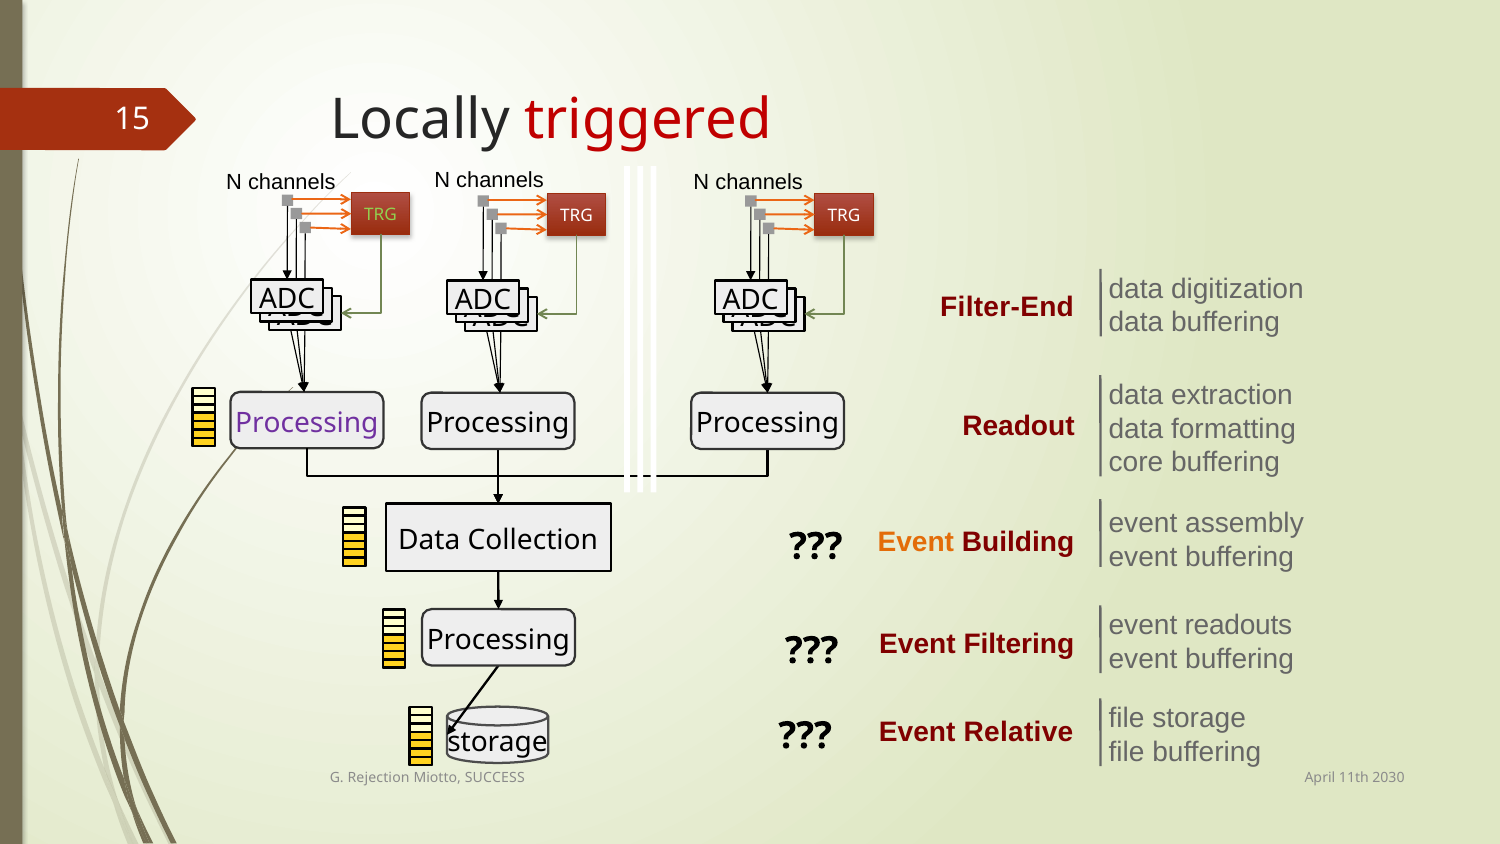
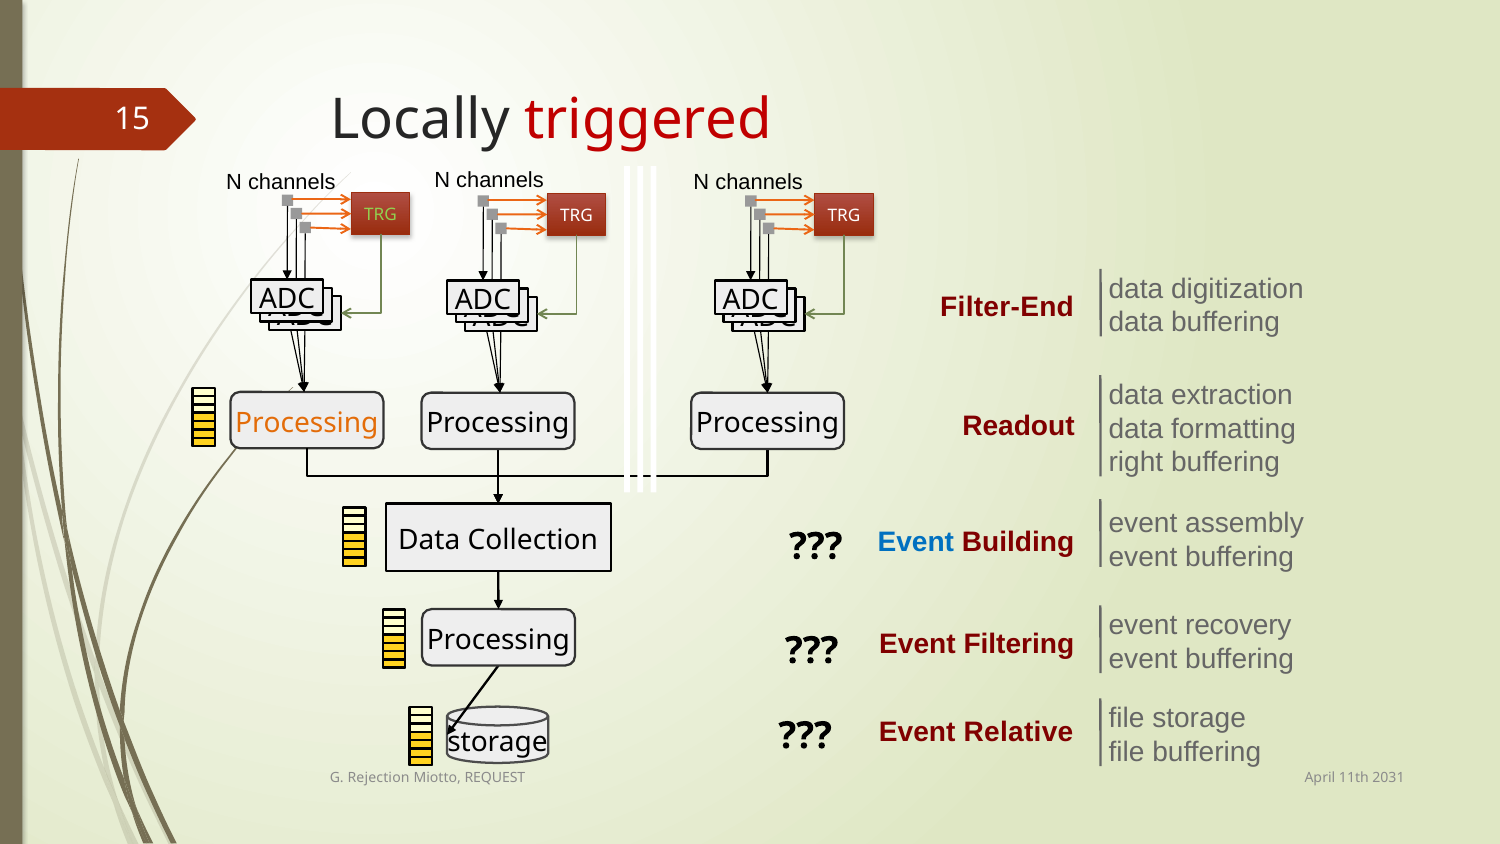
Processing at (307, 423) colour: purple -> orange
core: core -> right
Event at (916, 542) colour: orange -> blue
readouts: readouts -> recovery
SUCCESS: SUCCESS -> REQUEST
2030: 2030 -> 2031
